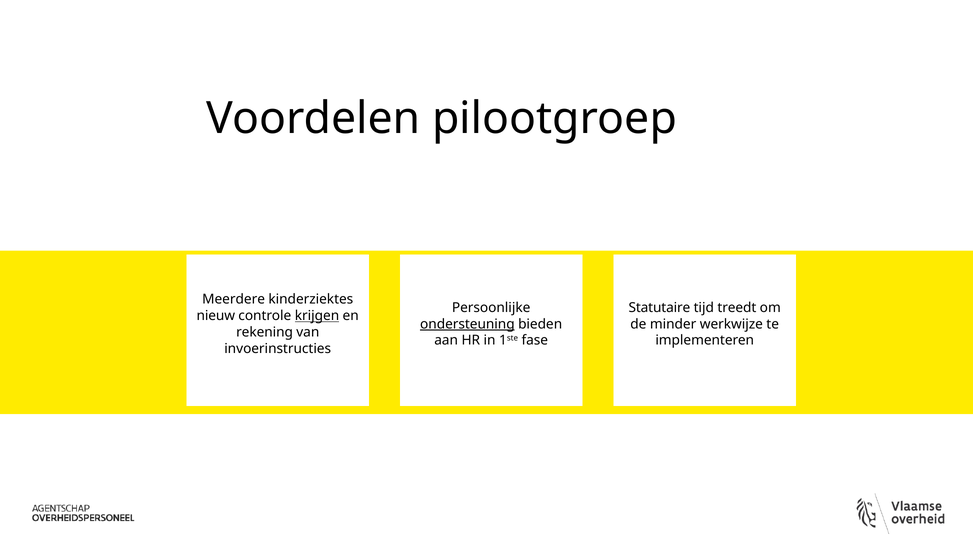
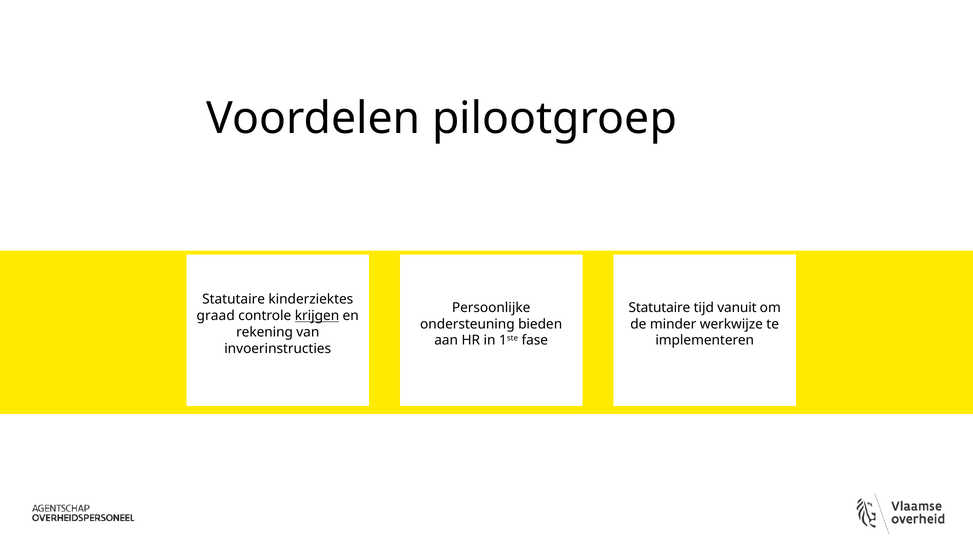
Meerdere at (234, 300): Meerdere -> Statutaire
treedt: treedt -> vanuit
nieuw: nieuw -> graad
ondersteuning underline: present -> none
